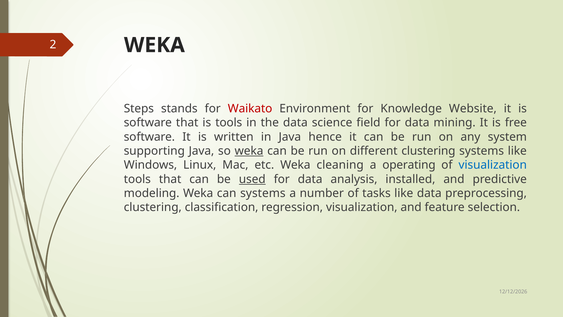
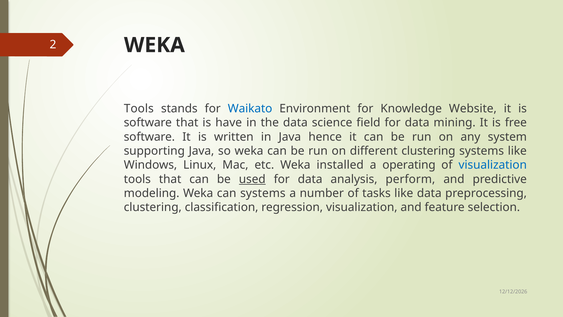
Steps at (139, 109): Steps -> Tools
Waikato colour: red -> blue
is tools: tools -> have
weka at (249, 151) underline: present -> none
cleaning: cleaning -> installed
installed: installed -> perform
